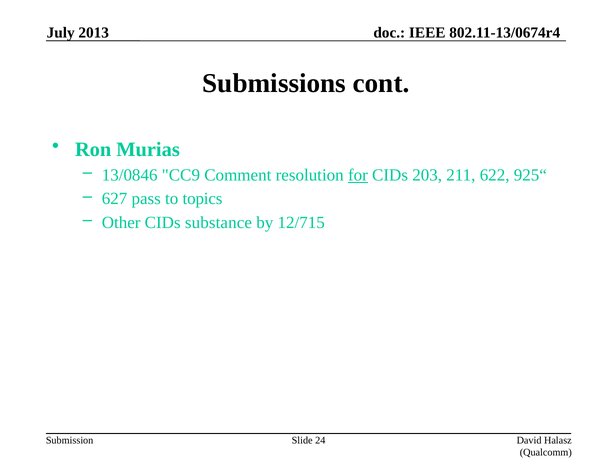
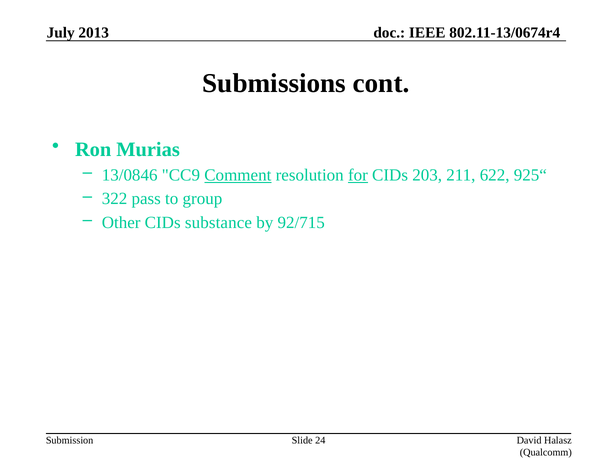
Comment underline: none -> present
627: 627 -> 322
topics: topics -> group
12/715: 12/715 -> 92/715
